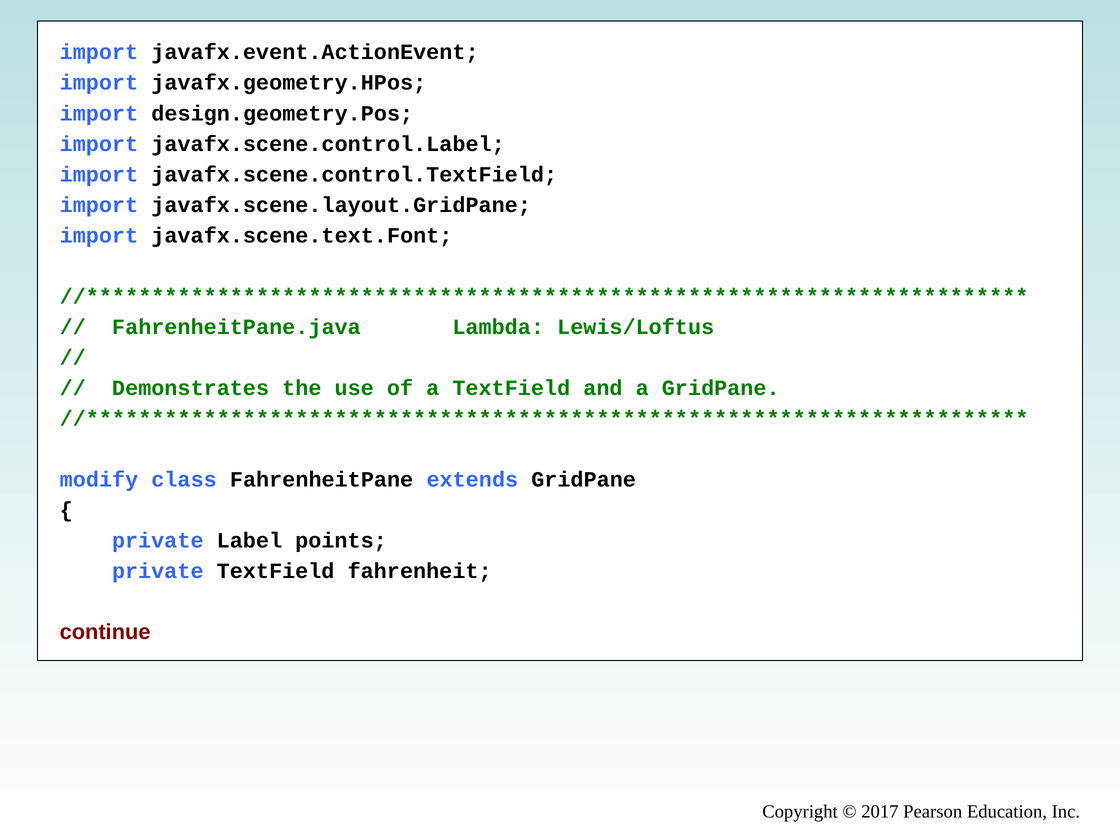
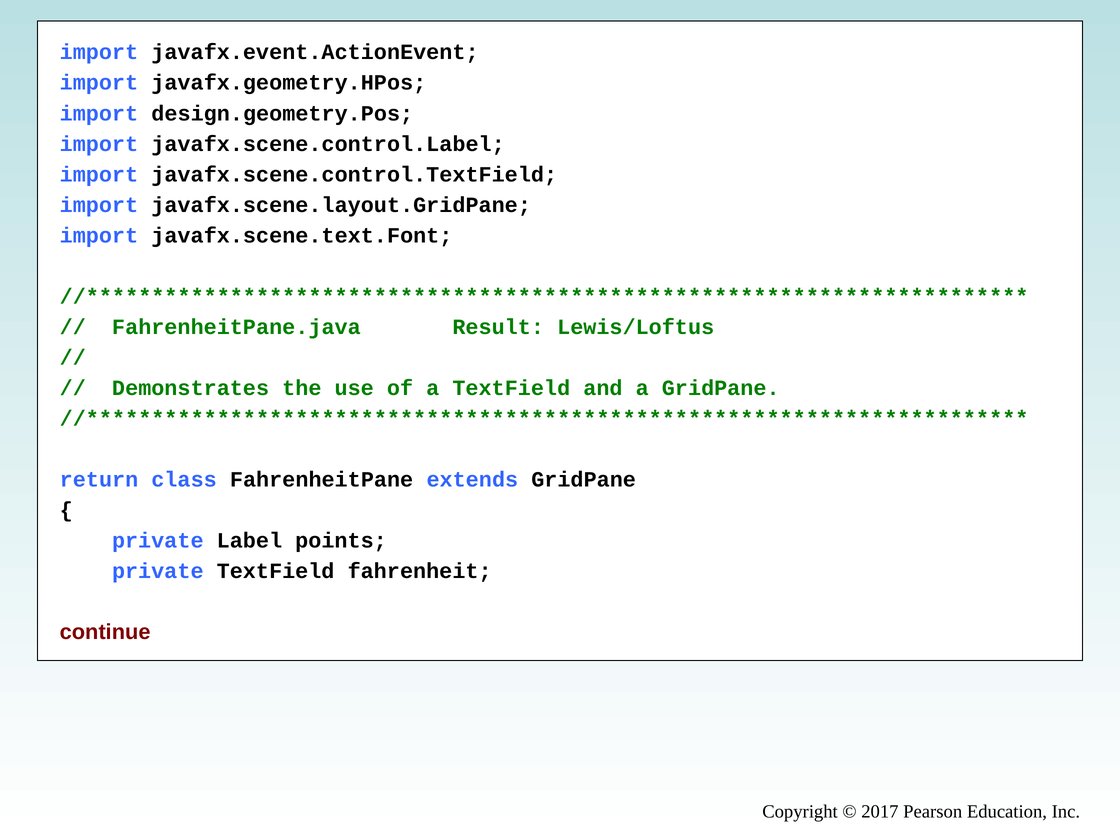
Lambda: Lambda -> Result
modify: modify -> return
